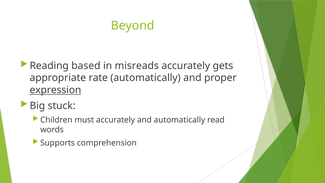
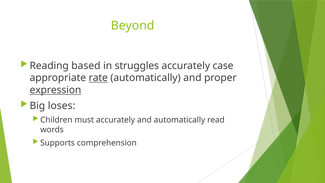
misreads: misreads -> struggles
gets: gets -> case
rate underline: none -> present
stuck: stuck -> loses
